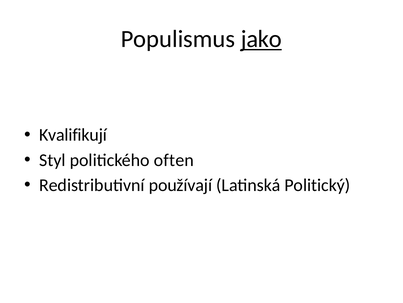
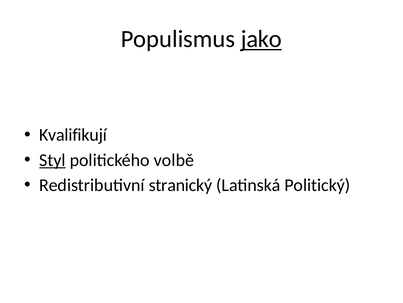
Styl underline: none -> present
often: often -> volbě
používají: používají -> stranický
